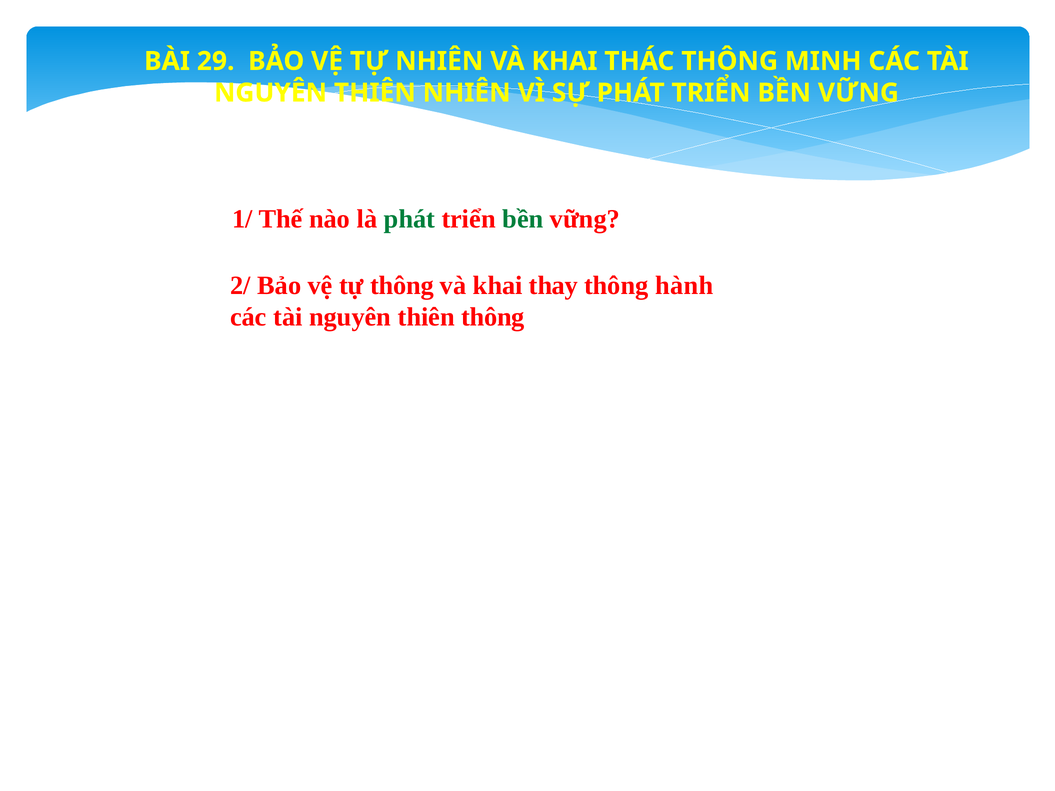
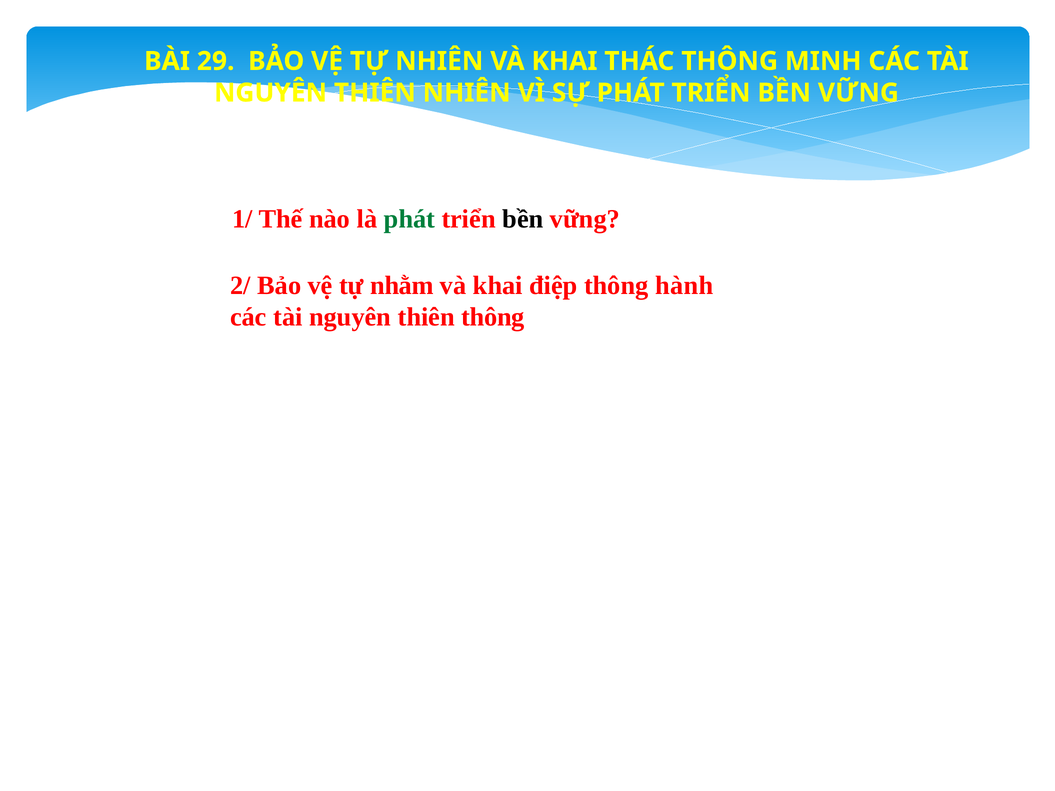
bền at (523, 219) colour: green -> black
tự thông: thông -> nhằm
thay: thay -> điệp
